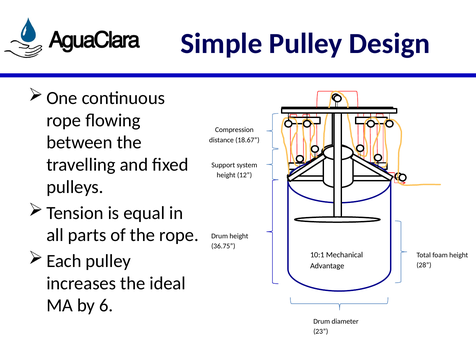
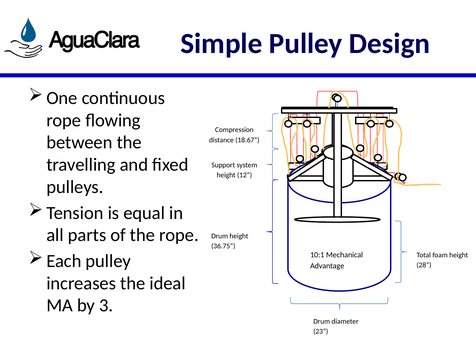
6: 6 -> 3
